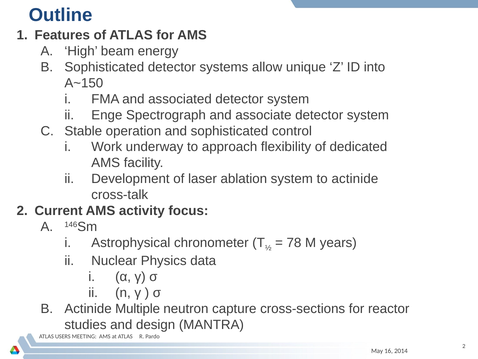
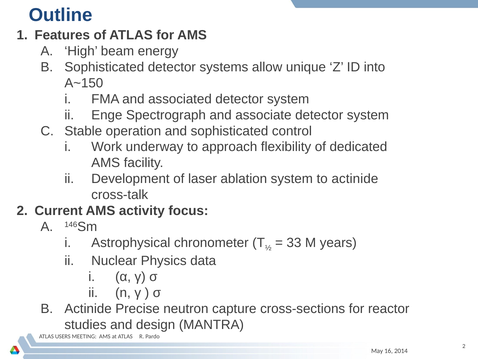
78: 78 -> 33
Multiple: Multiple -> Precise
